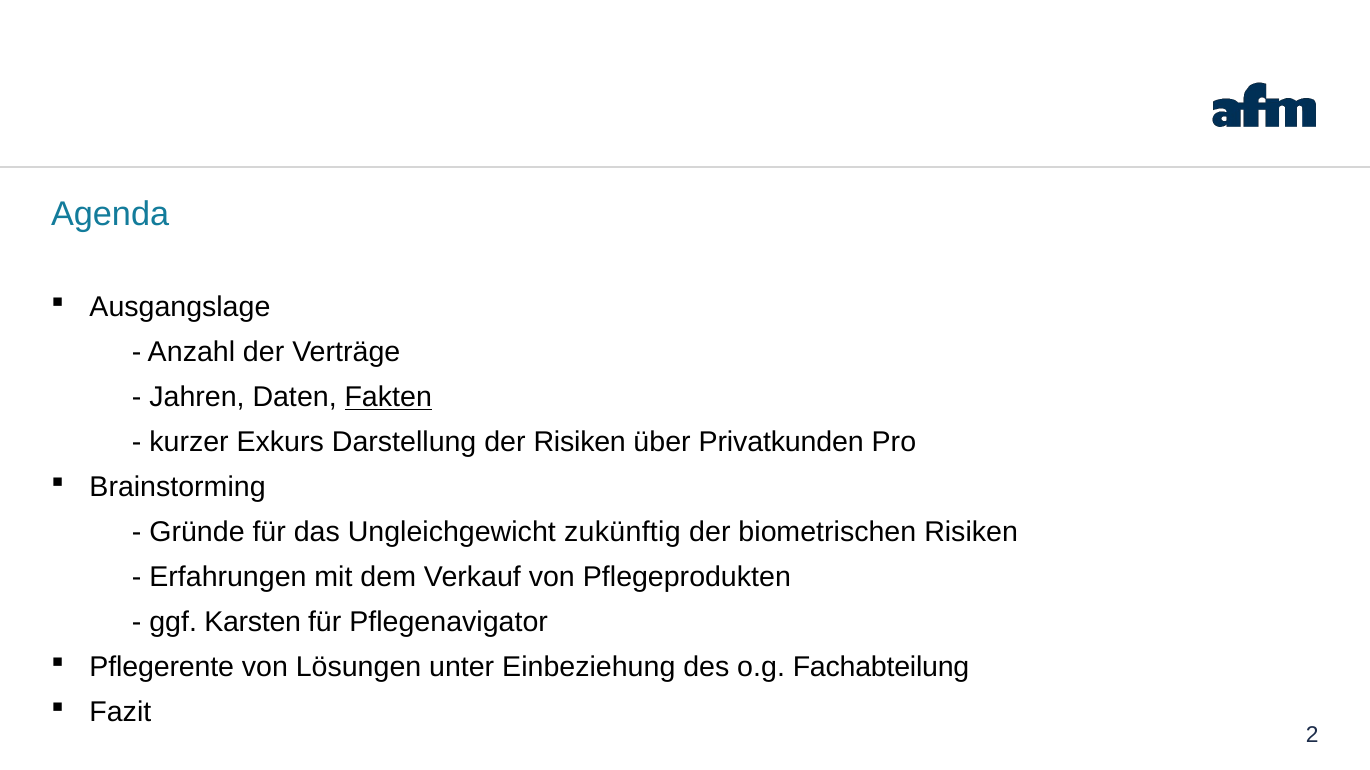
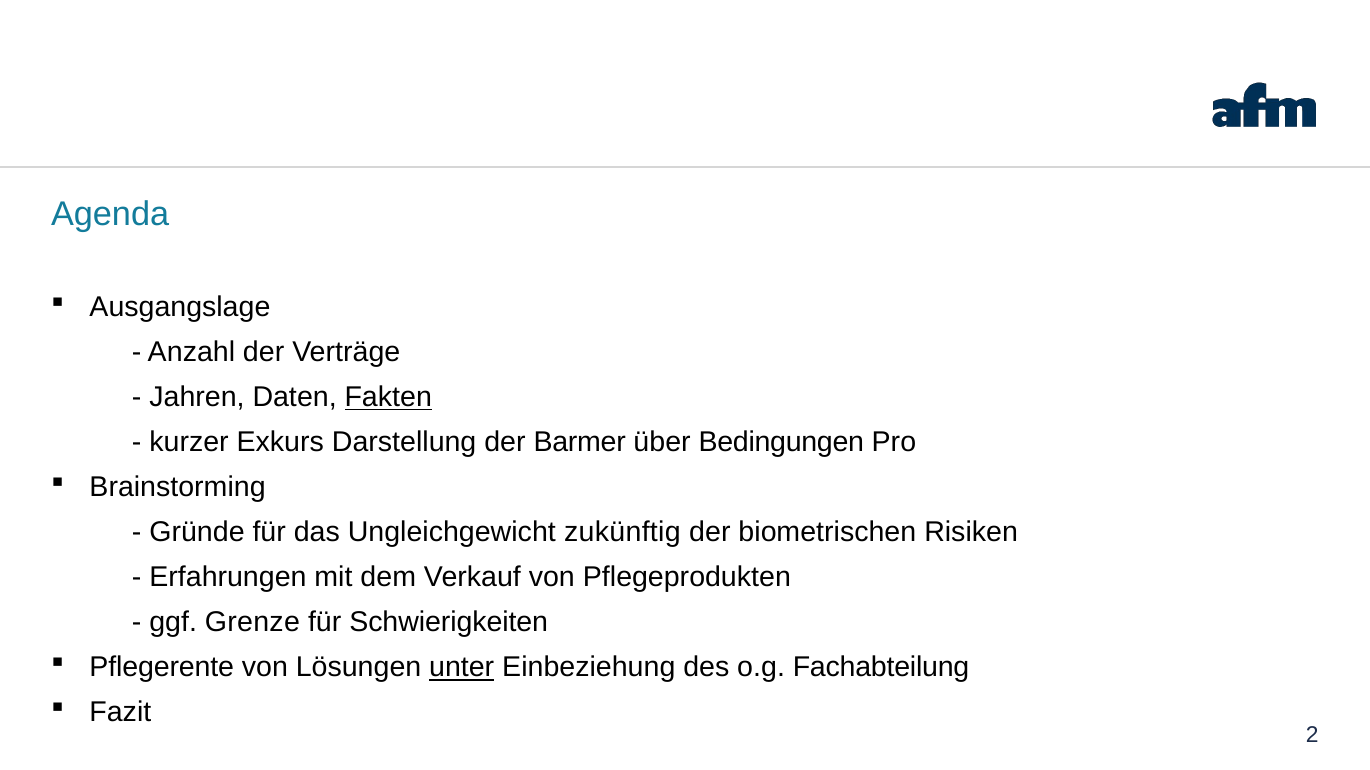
der Risiken: Risiken -> Barmer
Privatkunden: Privatkunden -> Bedingungen
Karsten: Karsten -> Grenze
Pflegenavigator: Pflegenavigator -> Schwierigkeiten
unter underline: none -> present
